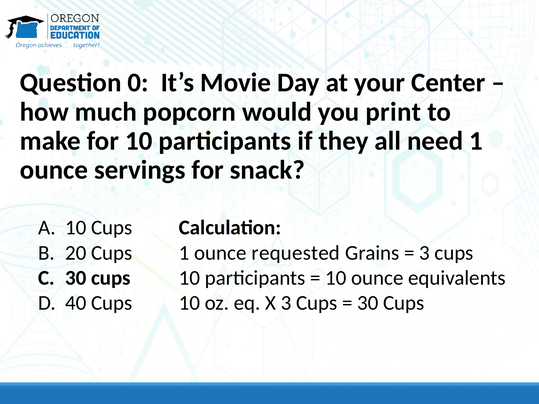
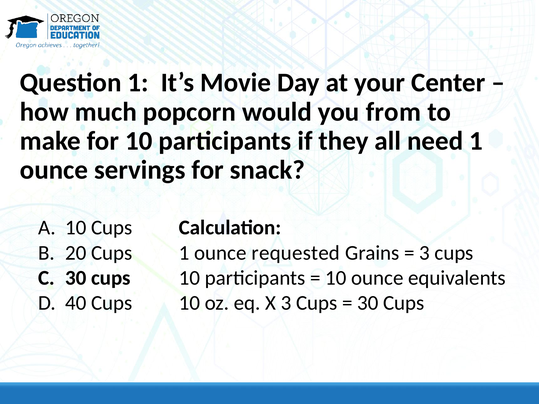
Question 0: 0 -> 1
print: print -> from
